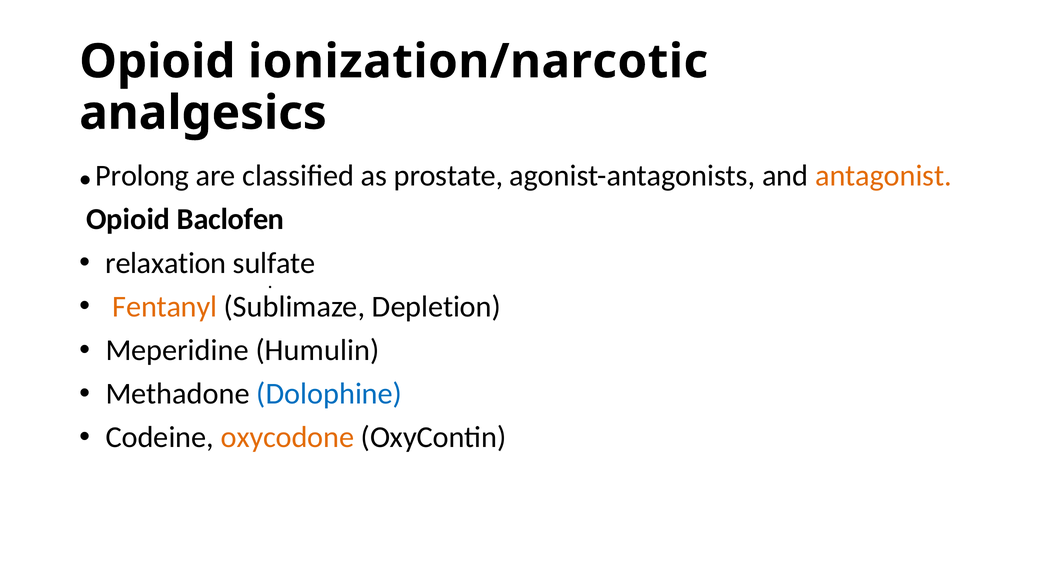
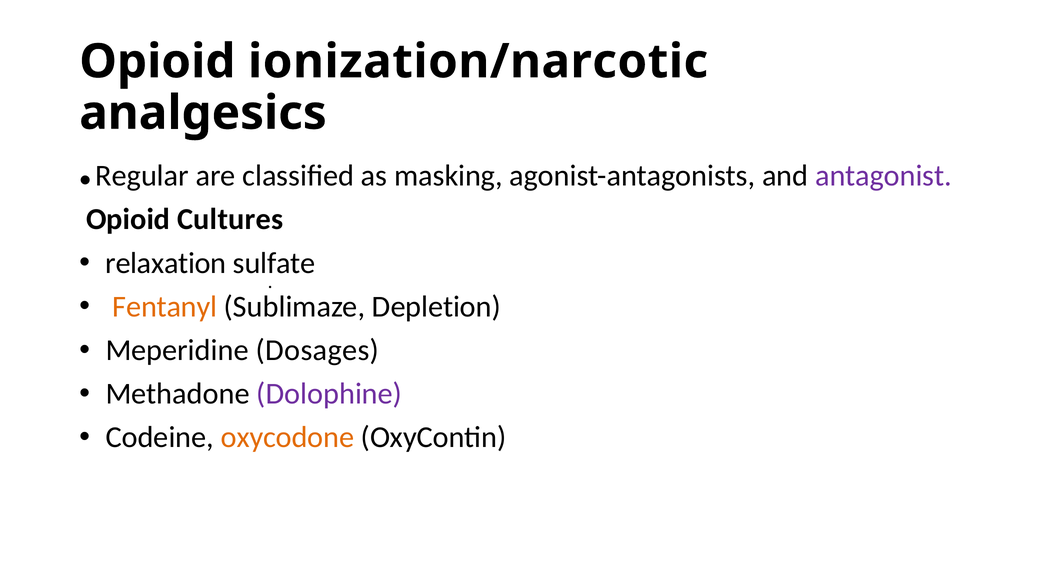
Prolong: Prolong -> Regular
prostate: prostate -> masking
antagonist colour: orange -> purple
Baclofen: Baclofen -> Cultures
Humulin: Humulin -> Dosages
Dolophine colour: blue -> purple
